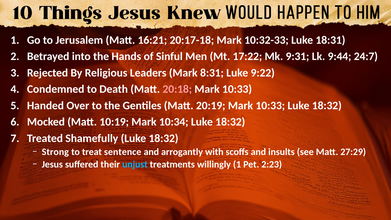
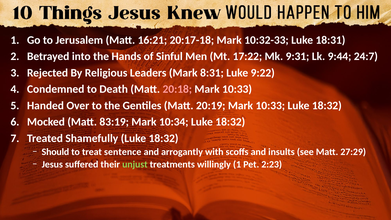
10:19: 10:19 -> 83:19
Strong: Strong -> Should
unjust colour: light blue -> light green
